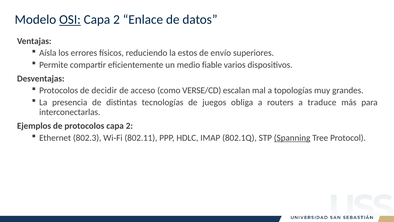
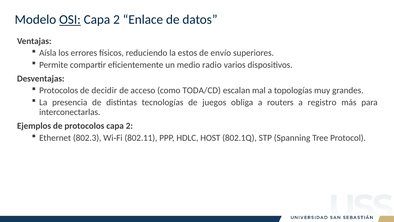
fiable: fiable -> radio
VERSE/CD: VERSE/CD -> TODA/CD
traduce: traduce -> registro
IMAP: IMAP -> HOST
Spanning underline: present -> none
